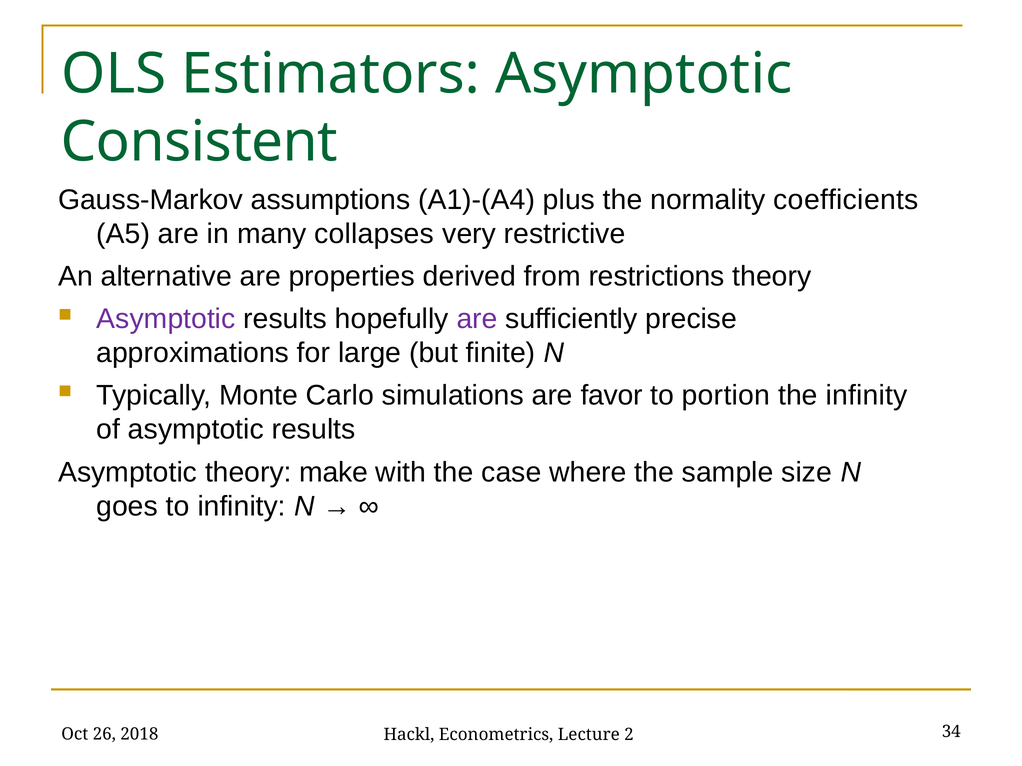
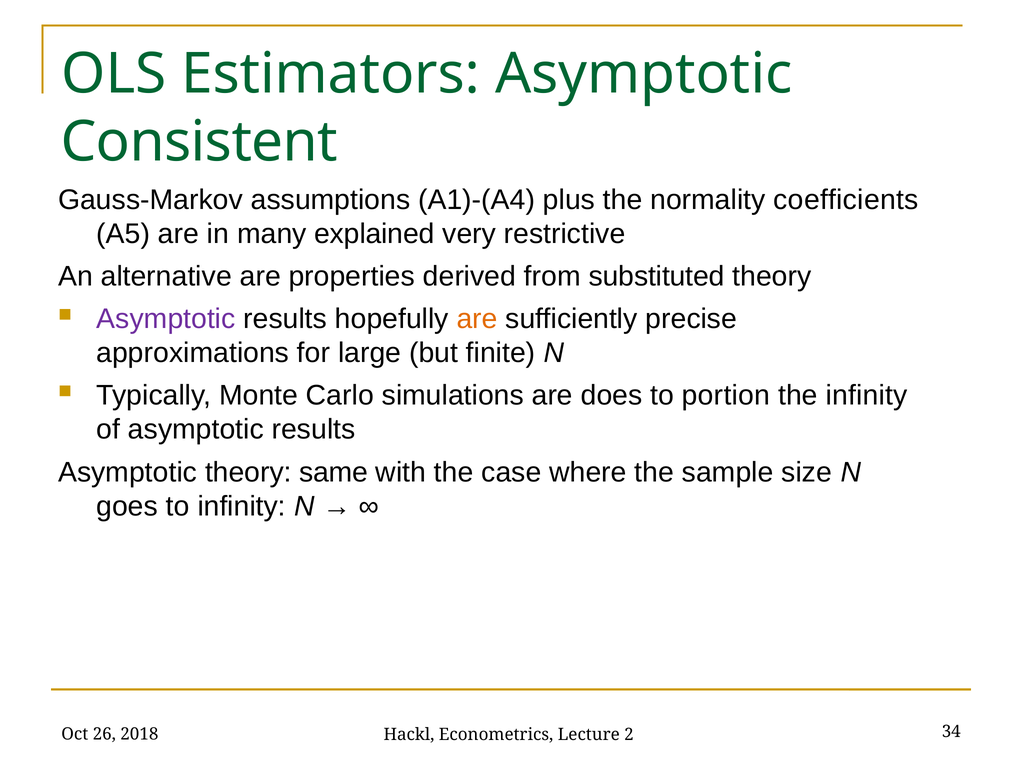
collapses: collapses -> explained
restrictions: restrictions -> substituted
are at (477, 319) colour: purple -> orange
favor: favor -> does
make: make -> same
